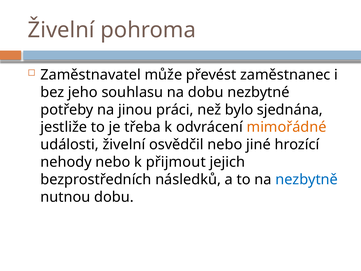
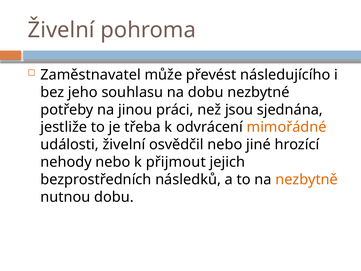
zaměstnanec: zaměstnanec -> následujícího
bylo: bylo -> jsou
nezbytně colour: blue -> orange
